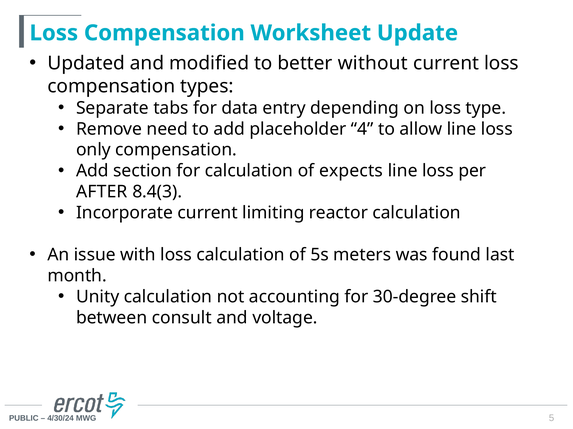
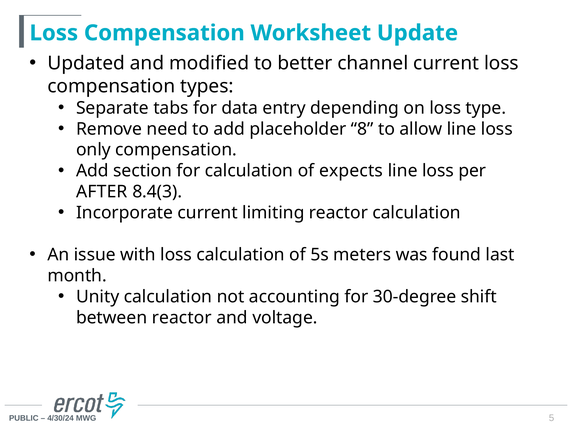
without: without -> channel
4: 4 -> 8
between consult: consult -> reactor
